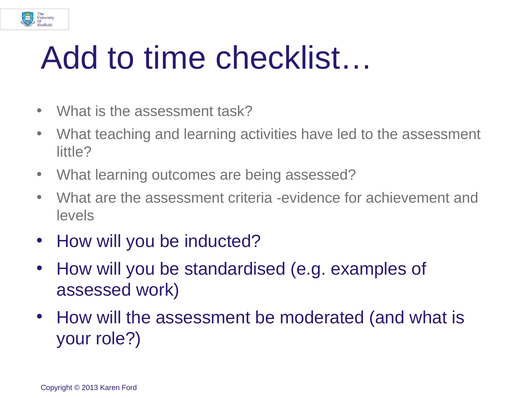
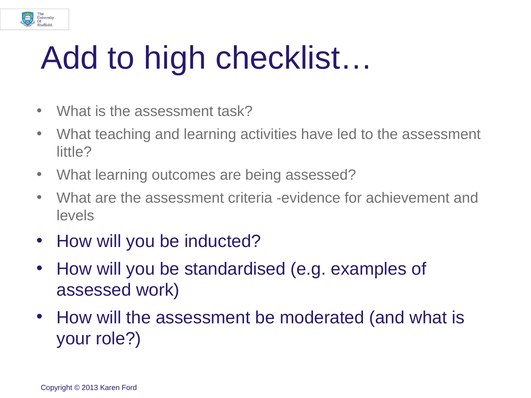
time: time -> high
